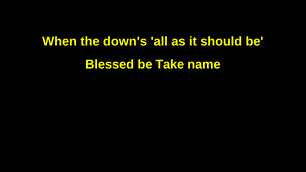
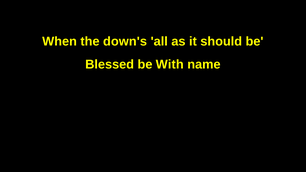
Take: Take -> With
